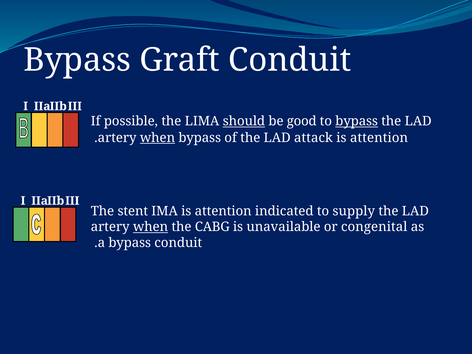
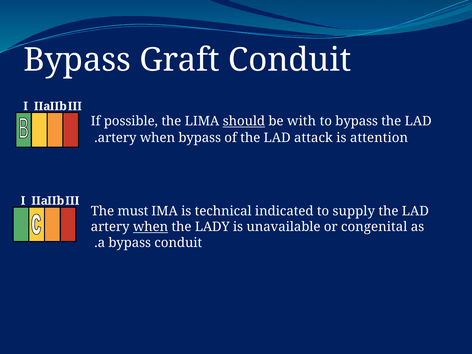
good: good -> with
bypass at (357, 121) underline: present -> none
when at (157, 138) underline: present -> none
stent: stent -> must
IMA is attention: attention -> technical
CABG: CABG -> LADY
